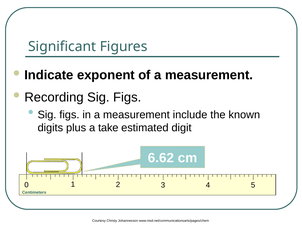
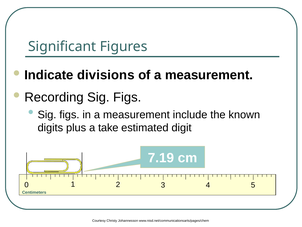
exponent: exponent -> divisions
6.62: 6.62 -> 7.19
